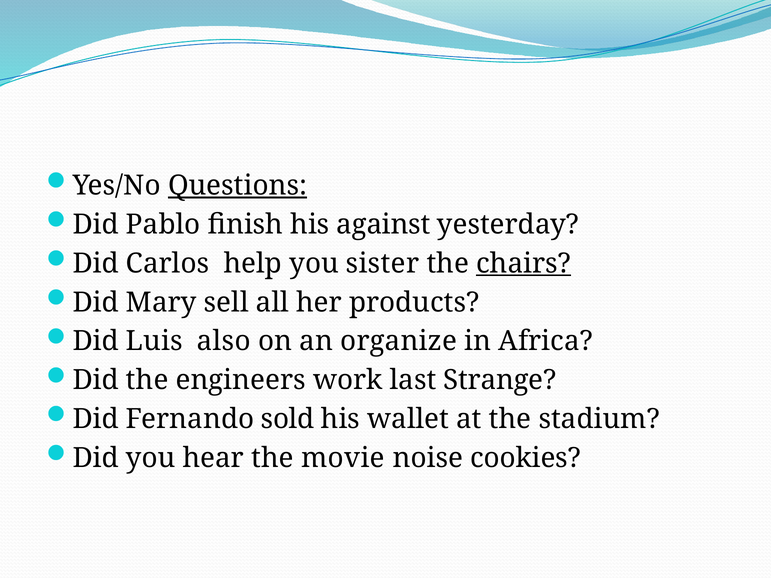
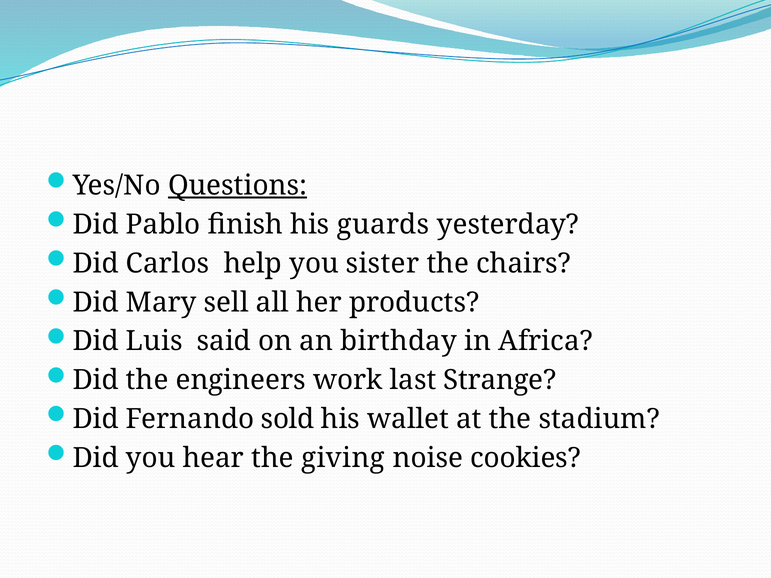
against: against -> guards
chairs underline: present -> none
also: also -> said
organize: organize -> birthday
movie: movie -> giving
